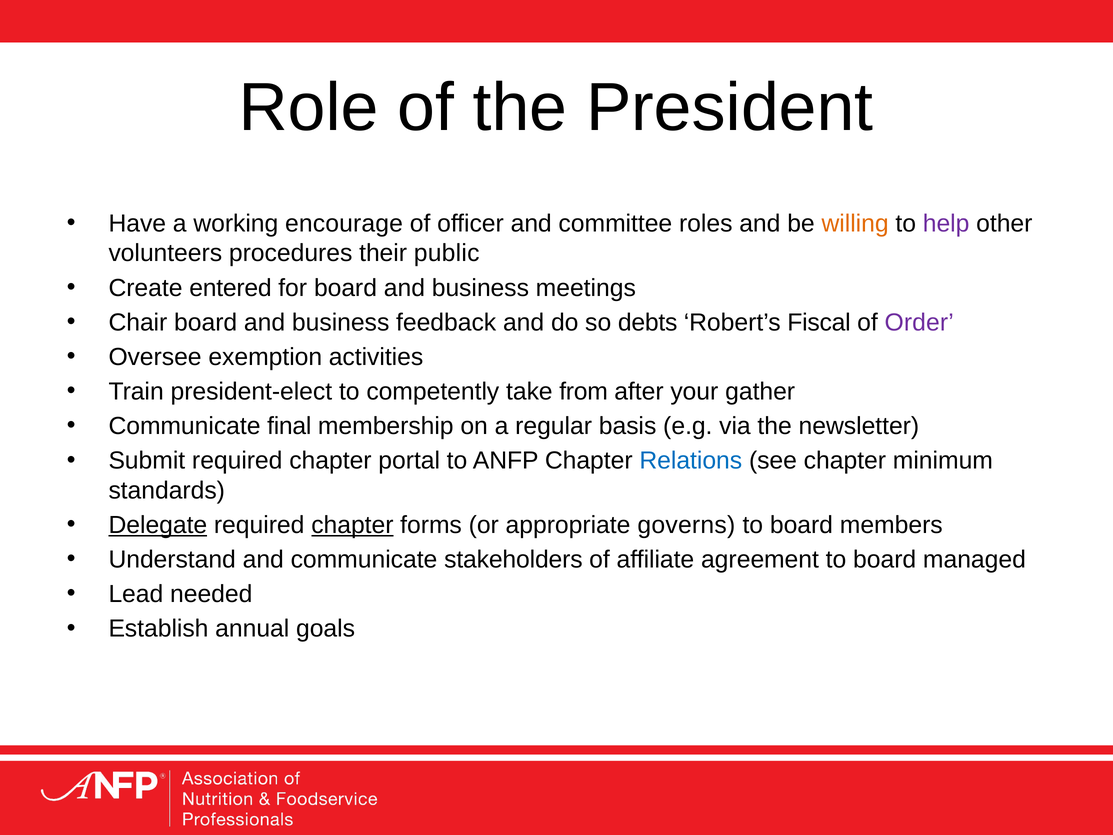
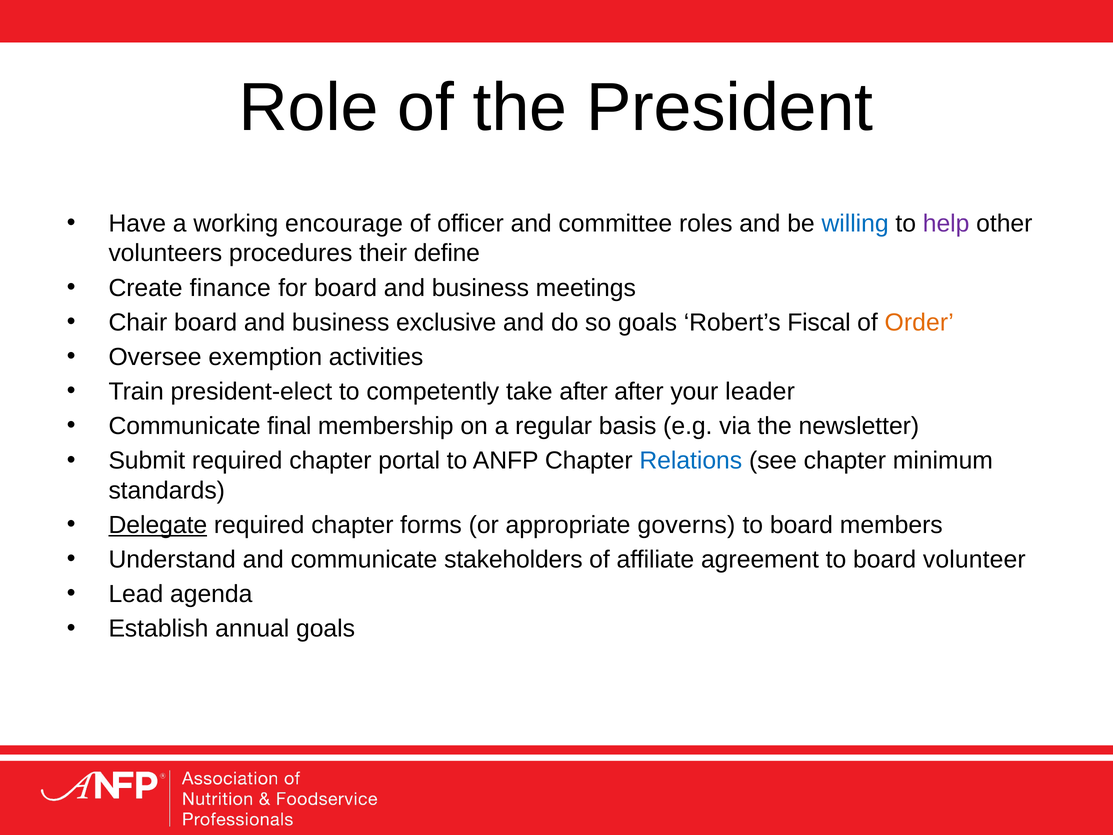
willing colour: orange -> blue
public: public -> define
entered: entered -> finance
feedback: feedback -> exclusive
so debts: debts -> goals
Order colour: purple -> orange
take from: from -> after
gather: gather -> leader
chapter at (352, 525) underline: present -> none
managed: managed -> volunteer
needed: needed -> agenda
